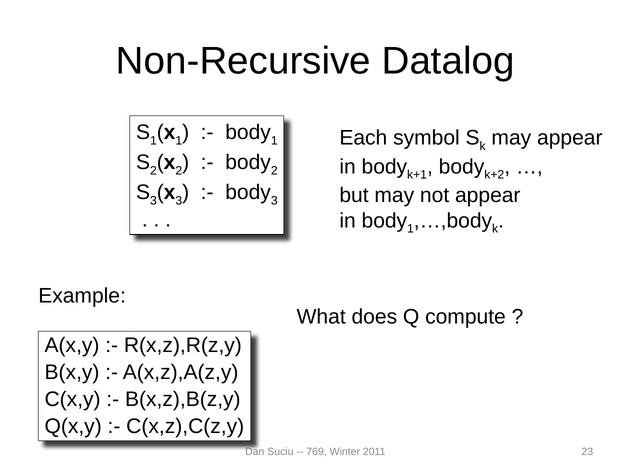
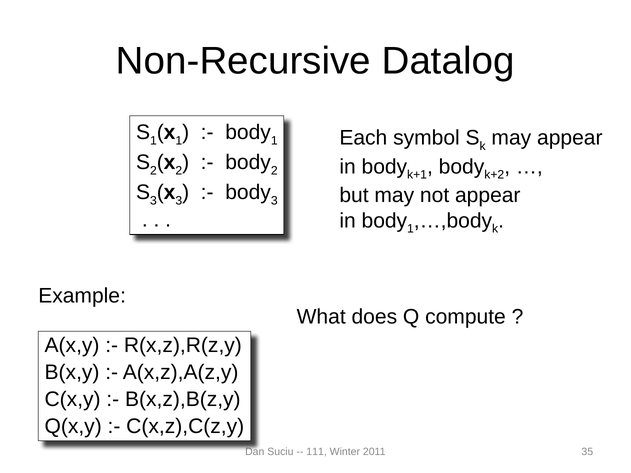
769: 769 -> 111
23: 23 -> 35
